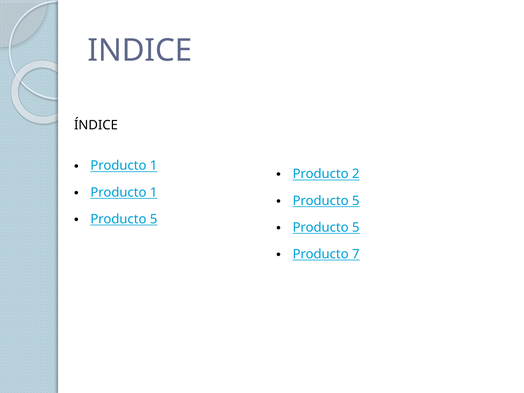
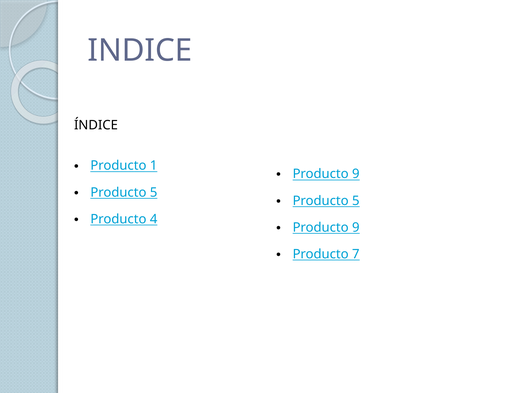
2 at (356, 174): 2 -> 9
1 at (154, 192): 1 -> 5
5 at (154, 219): 5 -> 4
5 at (356, 227): 5 -> 9
